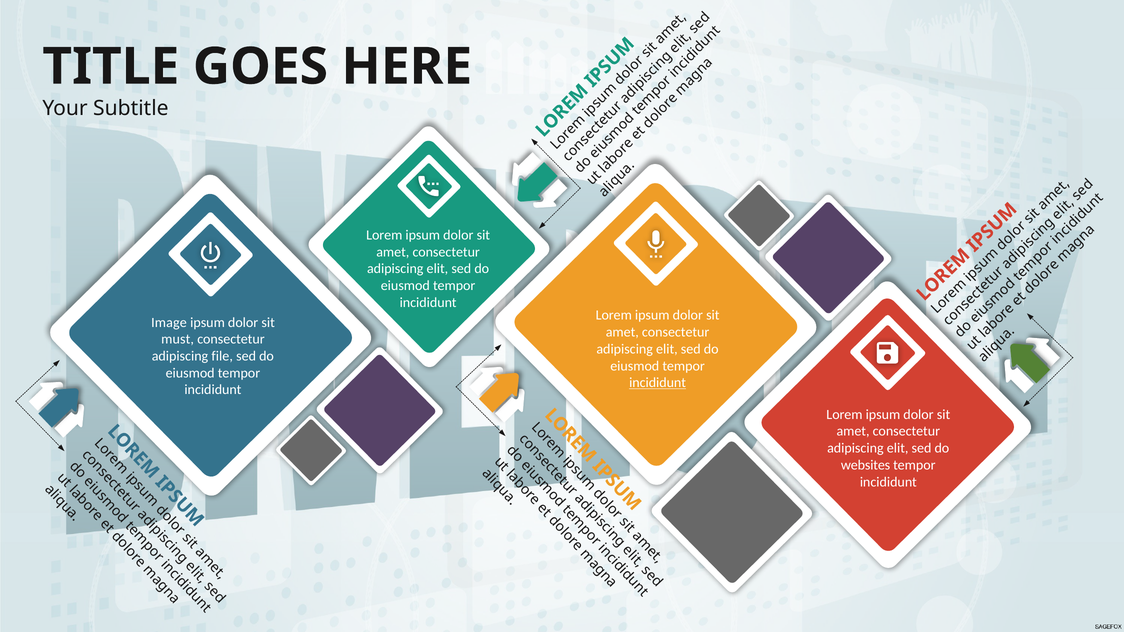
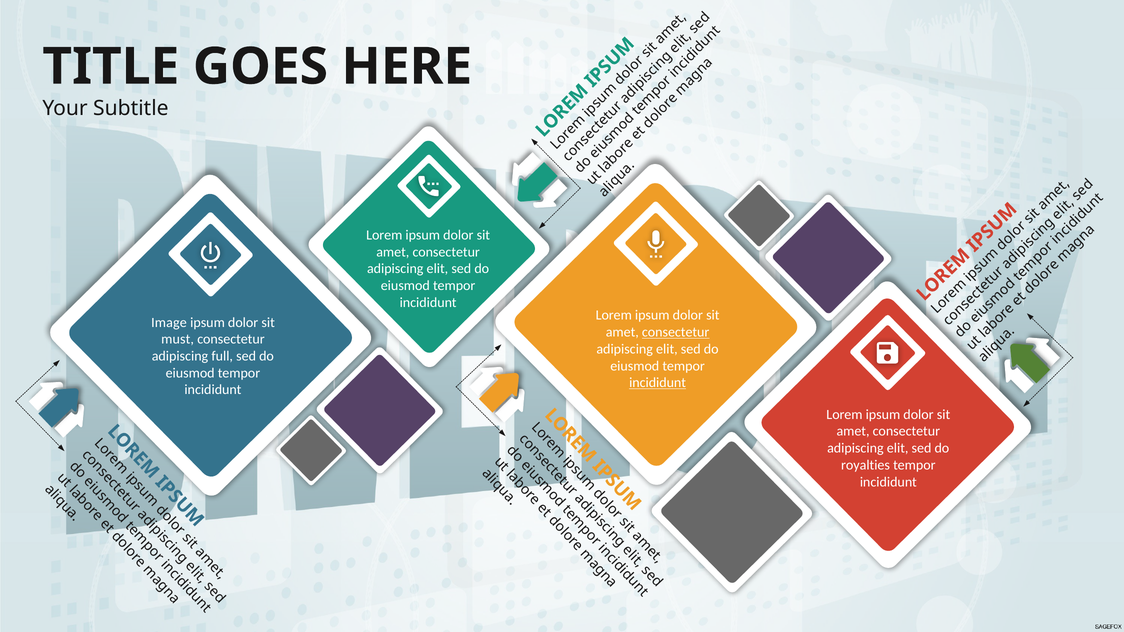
consectetur at (676, 332) underline: none -> present
file: file -> full
websites: websites -> royalties
